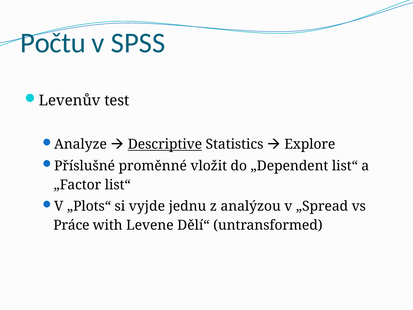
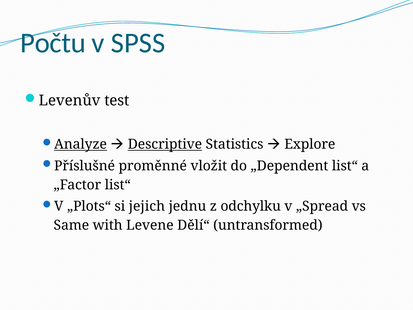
Analyze underline: none -> present
vyjde: vyjde -> jejich
analýzou: analýzou -> odchylku
Práce: Práce -> Same
